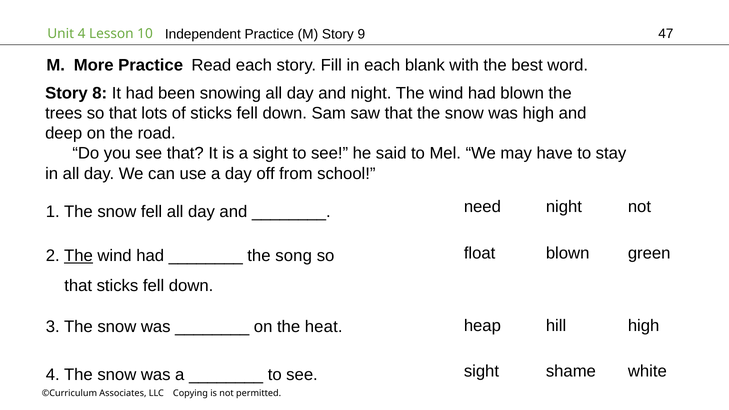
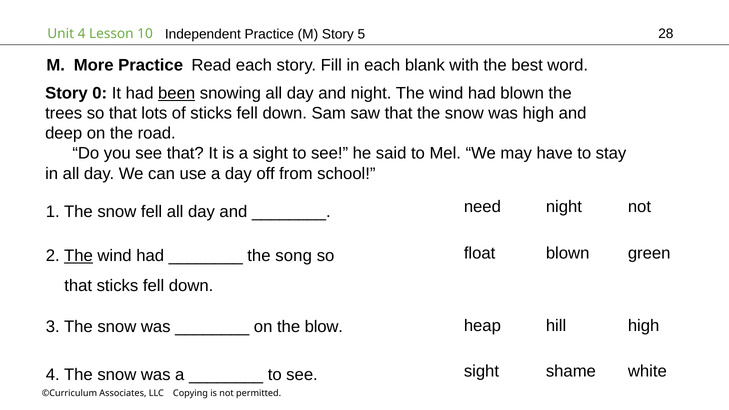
9: 9 -> 5
47: 47 -> 28
8: 8 -> 0
been underline: none -> present
heat: heat -> blow
